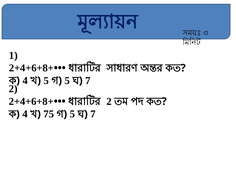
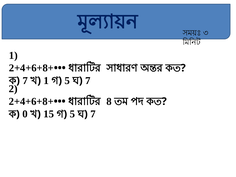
4 at (25, 81): 4 -> 7
5 at (46, 81): 5 -> 1
2 at (109, 101): 2 -> 8
4 at (25, 114): 4 -> 0
75: 75 -> 15
